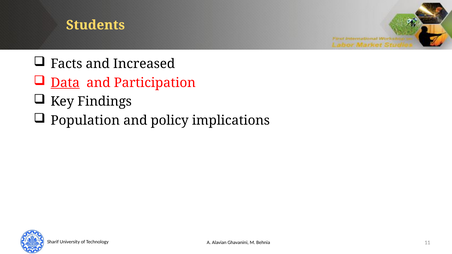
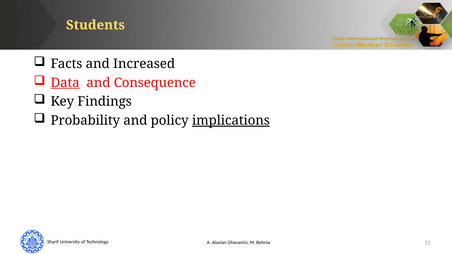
Participation: Participation -> Consequence
Population: Population -> Probability
implications underline: none -> present
